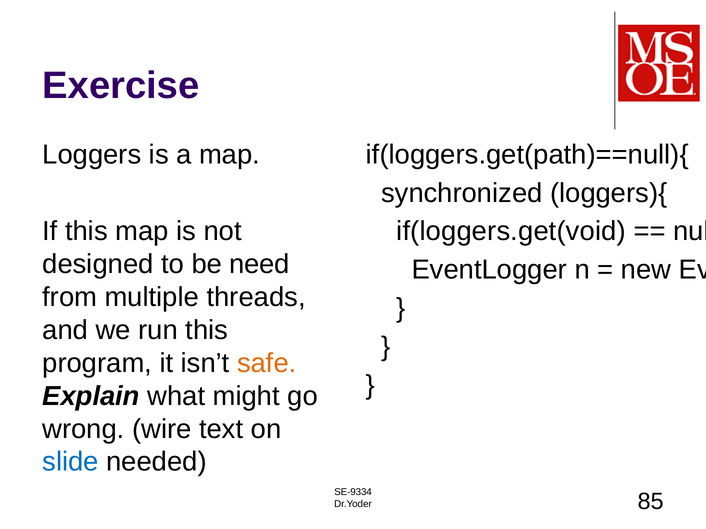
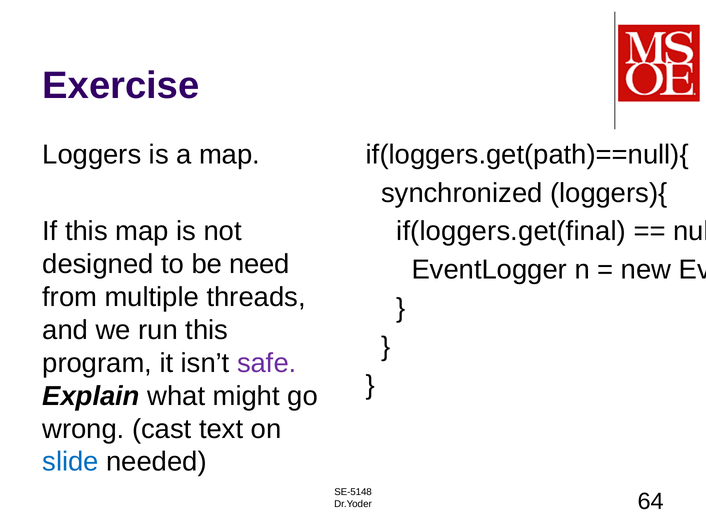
if(loggers.get(void: if(loggers.get(void -> if(loggers.get(final
safe colour: orange -> purple
wire: wire -> cast
SE-9334: SE-9334 -> SE-5148
85: 85 -> 64
